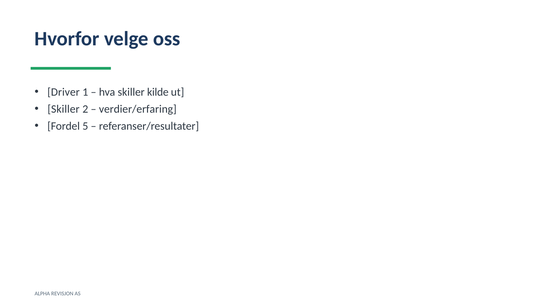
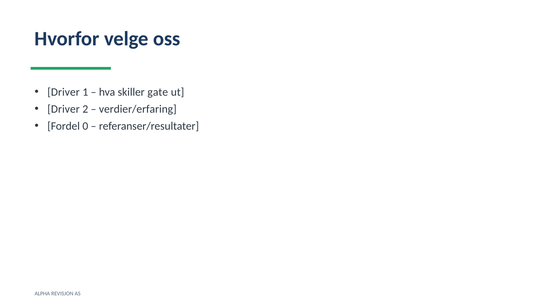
kilde: kilde -> gate
Skiller at (64, 109): Skiller -> Driver
5: 5 -> 0
